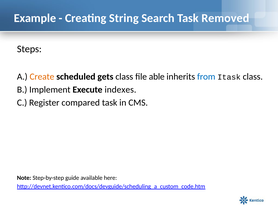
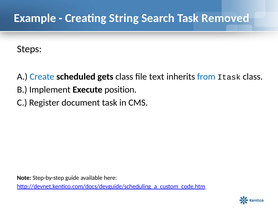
Create colour: orange -> blue
able: able -> text
indexes: indexes -> position
compared: compared -> document
